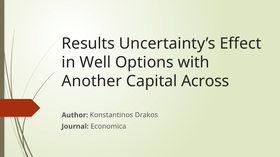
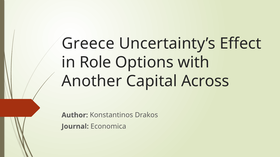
Results: Results -> Greece
Well: Well -> Role
